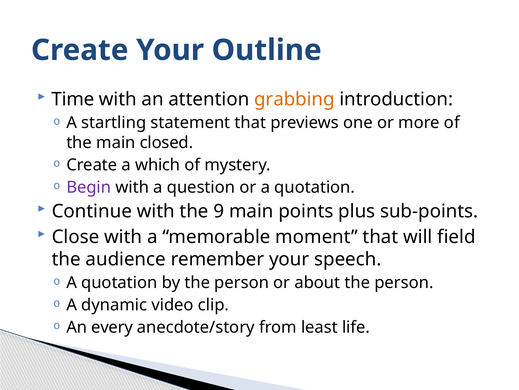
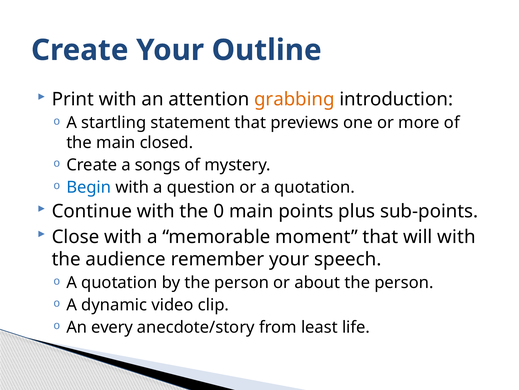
Time: Time -> Print
which: which -> songs
Begin colour: purple -> blue
9: 9 -> 0
will field: field -> with
